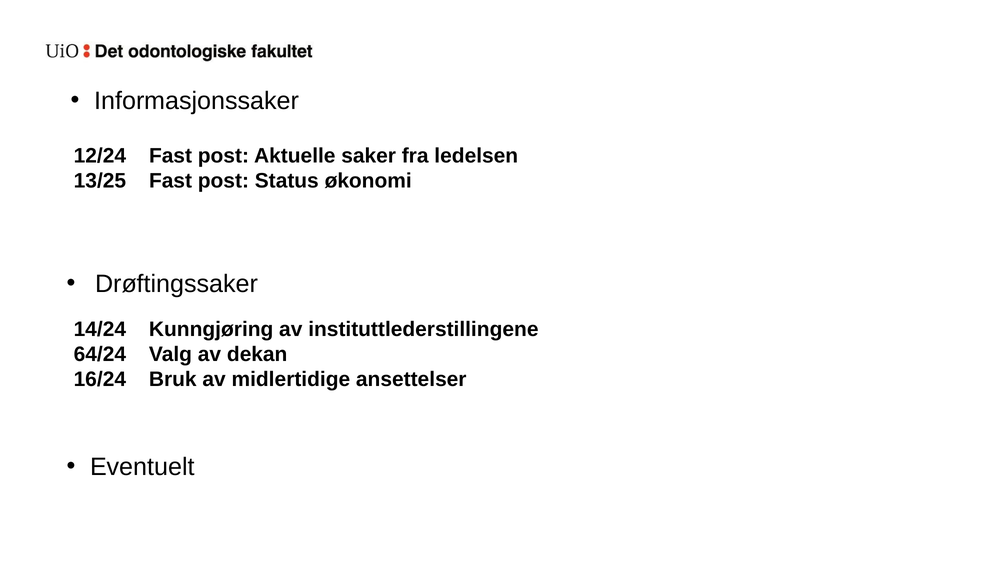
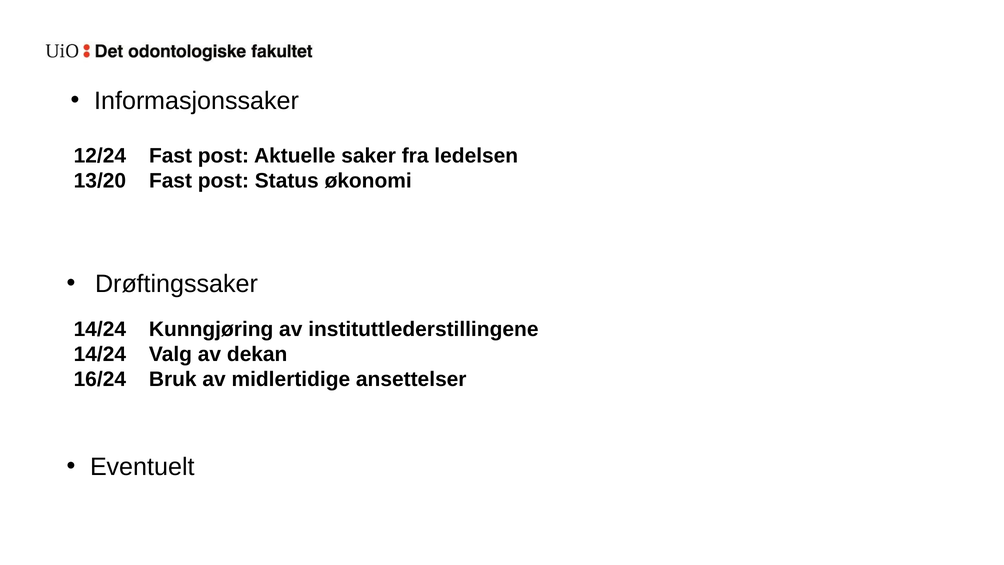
13/25: 13/25 -> 13/20
64/24 at (100, 354): 64/24 -> 14/24
